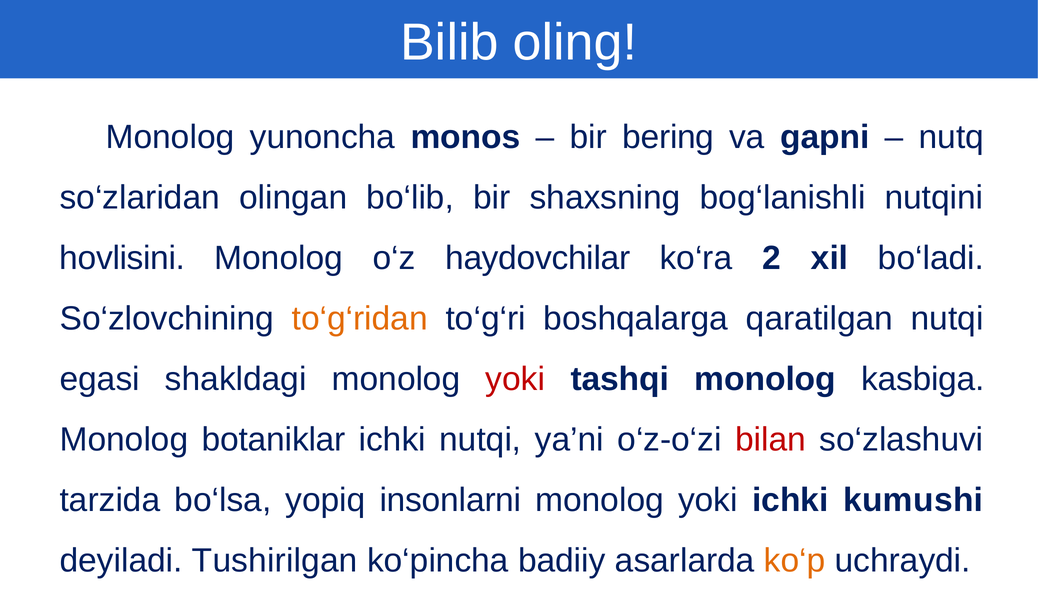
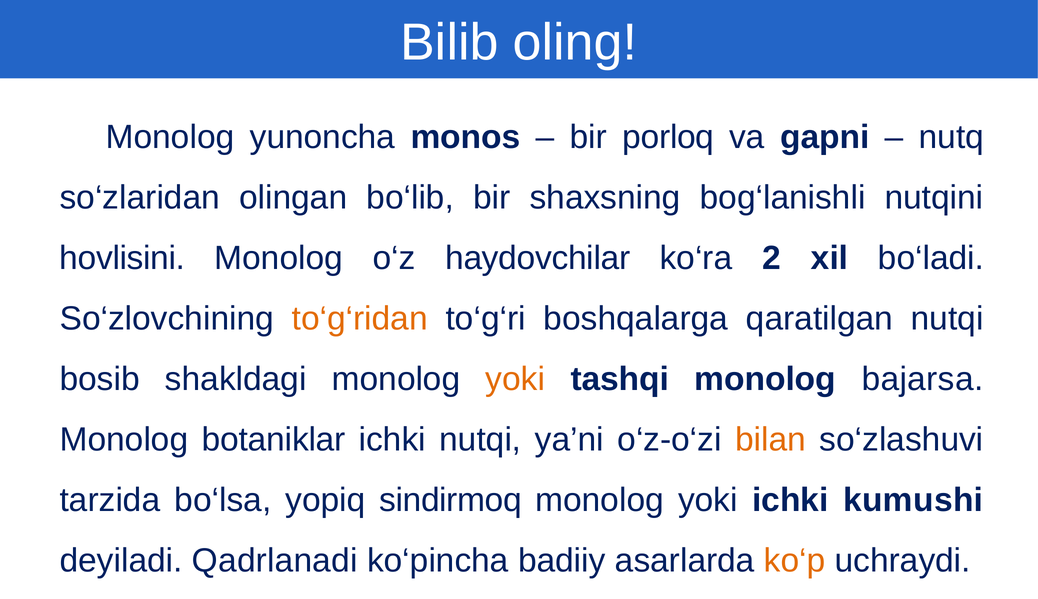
bering: bering -> porloq
egasi: egasi -> bosib
yoki at (515, 379) colour: red -> orange
kasbiga: kasbiga -> bajarsa
bilan colour: red -> orange
insonlarni: insonlarni -> sindirmoq
Tushirilgan: Tushirilgan -> Qadrlanadi
